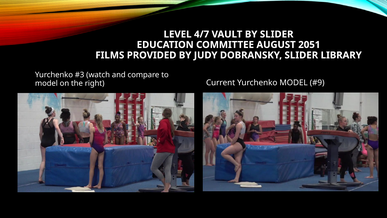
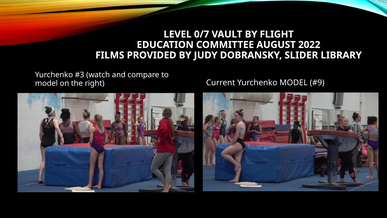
4/7: 4/7 -> 0/7
BY SLIDER: SLIDER -> FLIGHT
2051: 2051 -> 2022
